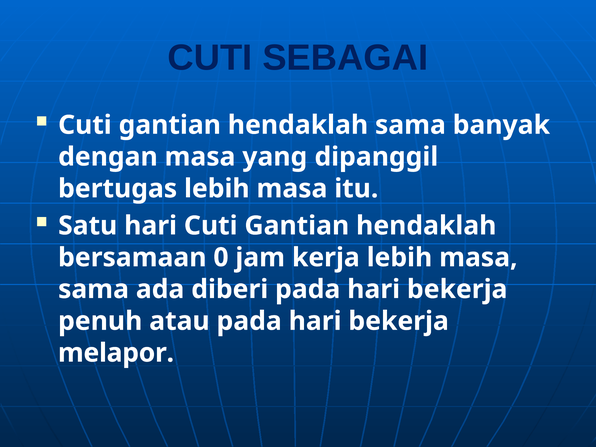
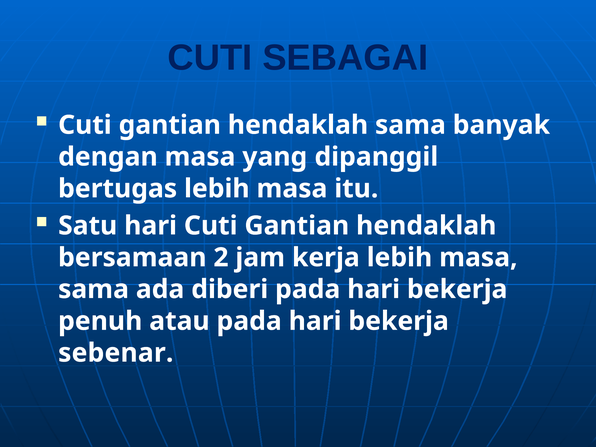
0: 0 -> 2
melapor: melapor -> sebenar
